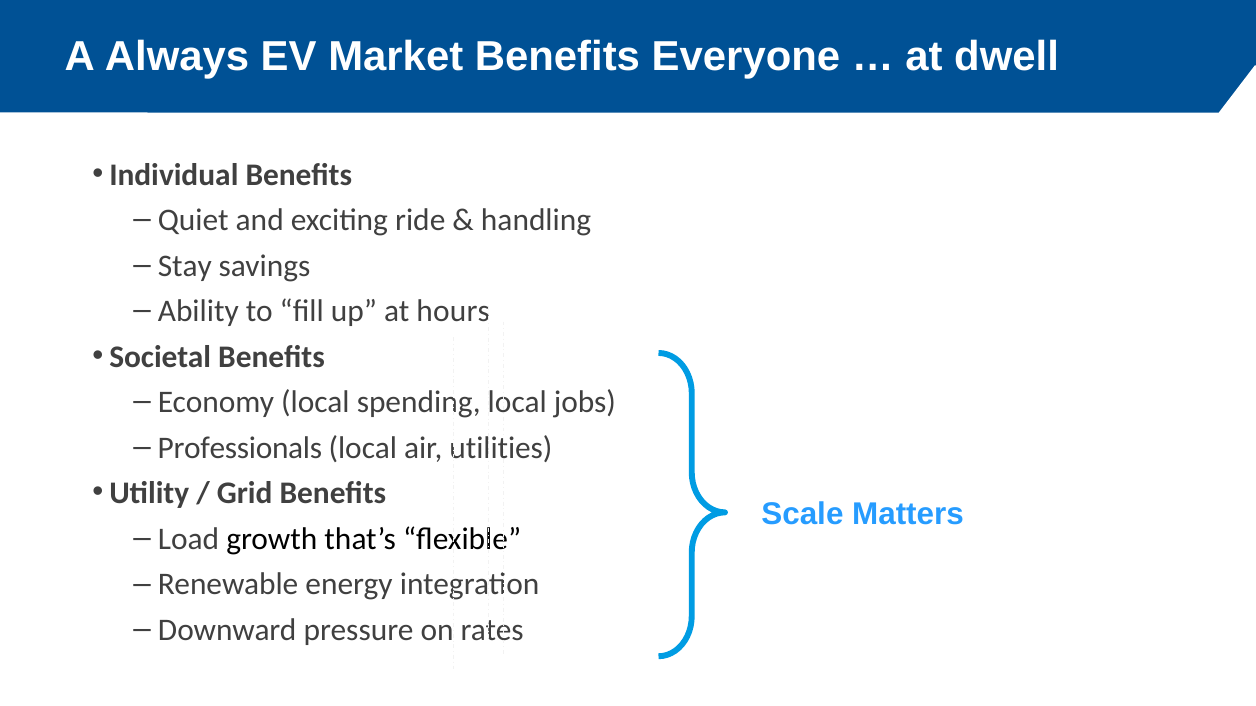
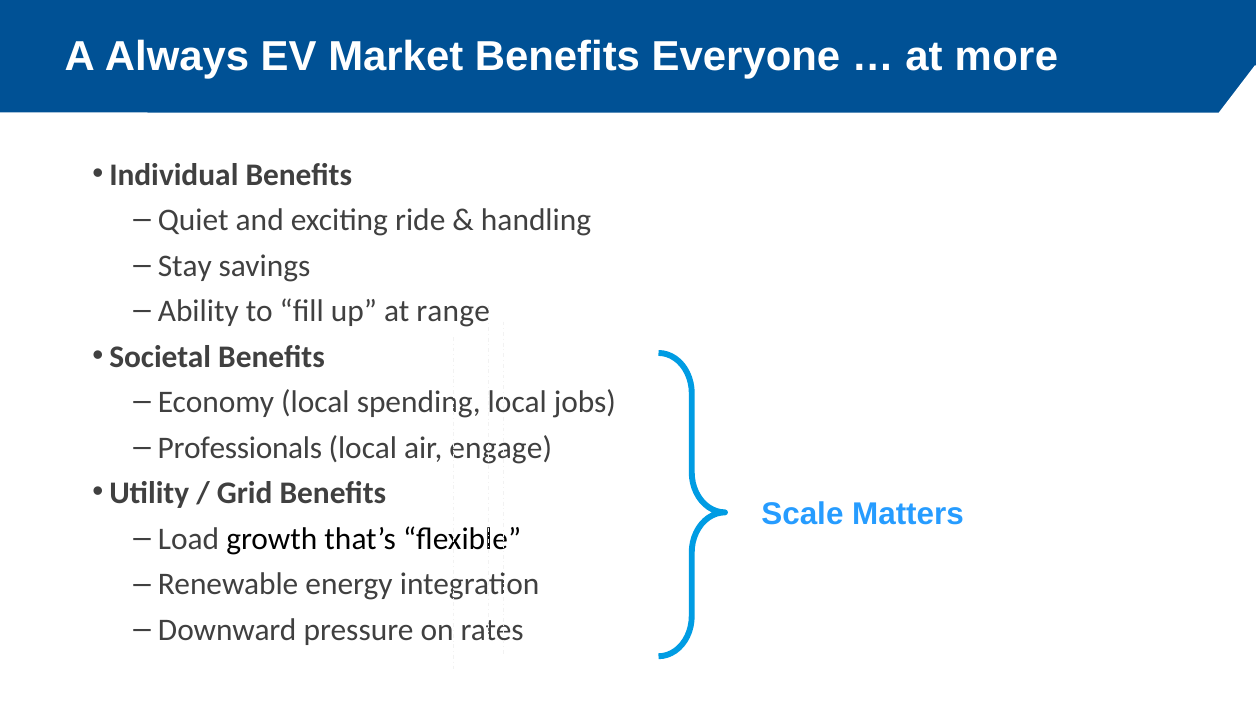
dwell: dwell -> more
hours: hours -> range
utilities: utilities -> engage
